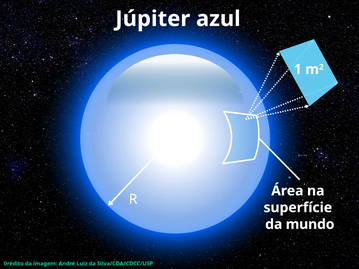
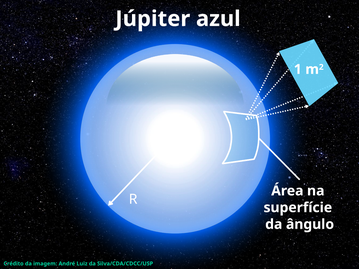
mundo: mundo -> ângulo
